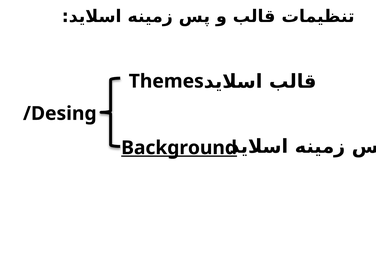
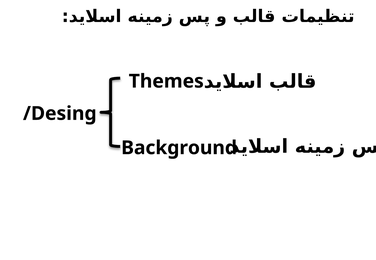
Background underline: present -> none
